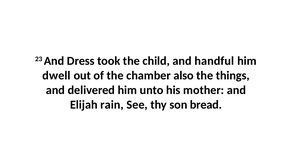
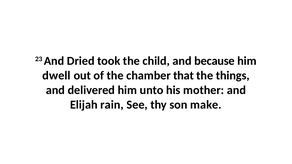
Dress: Dress -> Dried
handful: handful -> because
also: also -> that
bread: bread -> make
